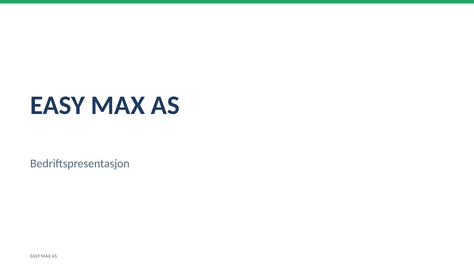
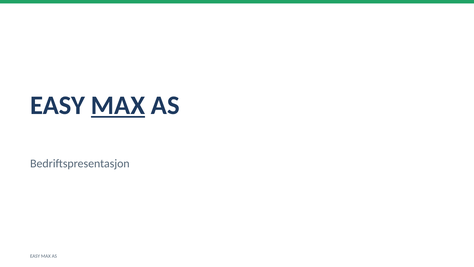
MAX at (118, 105) underline: none -> present
